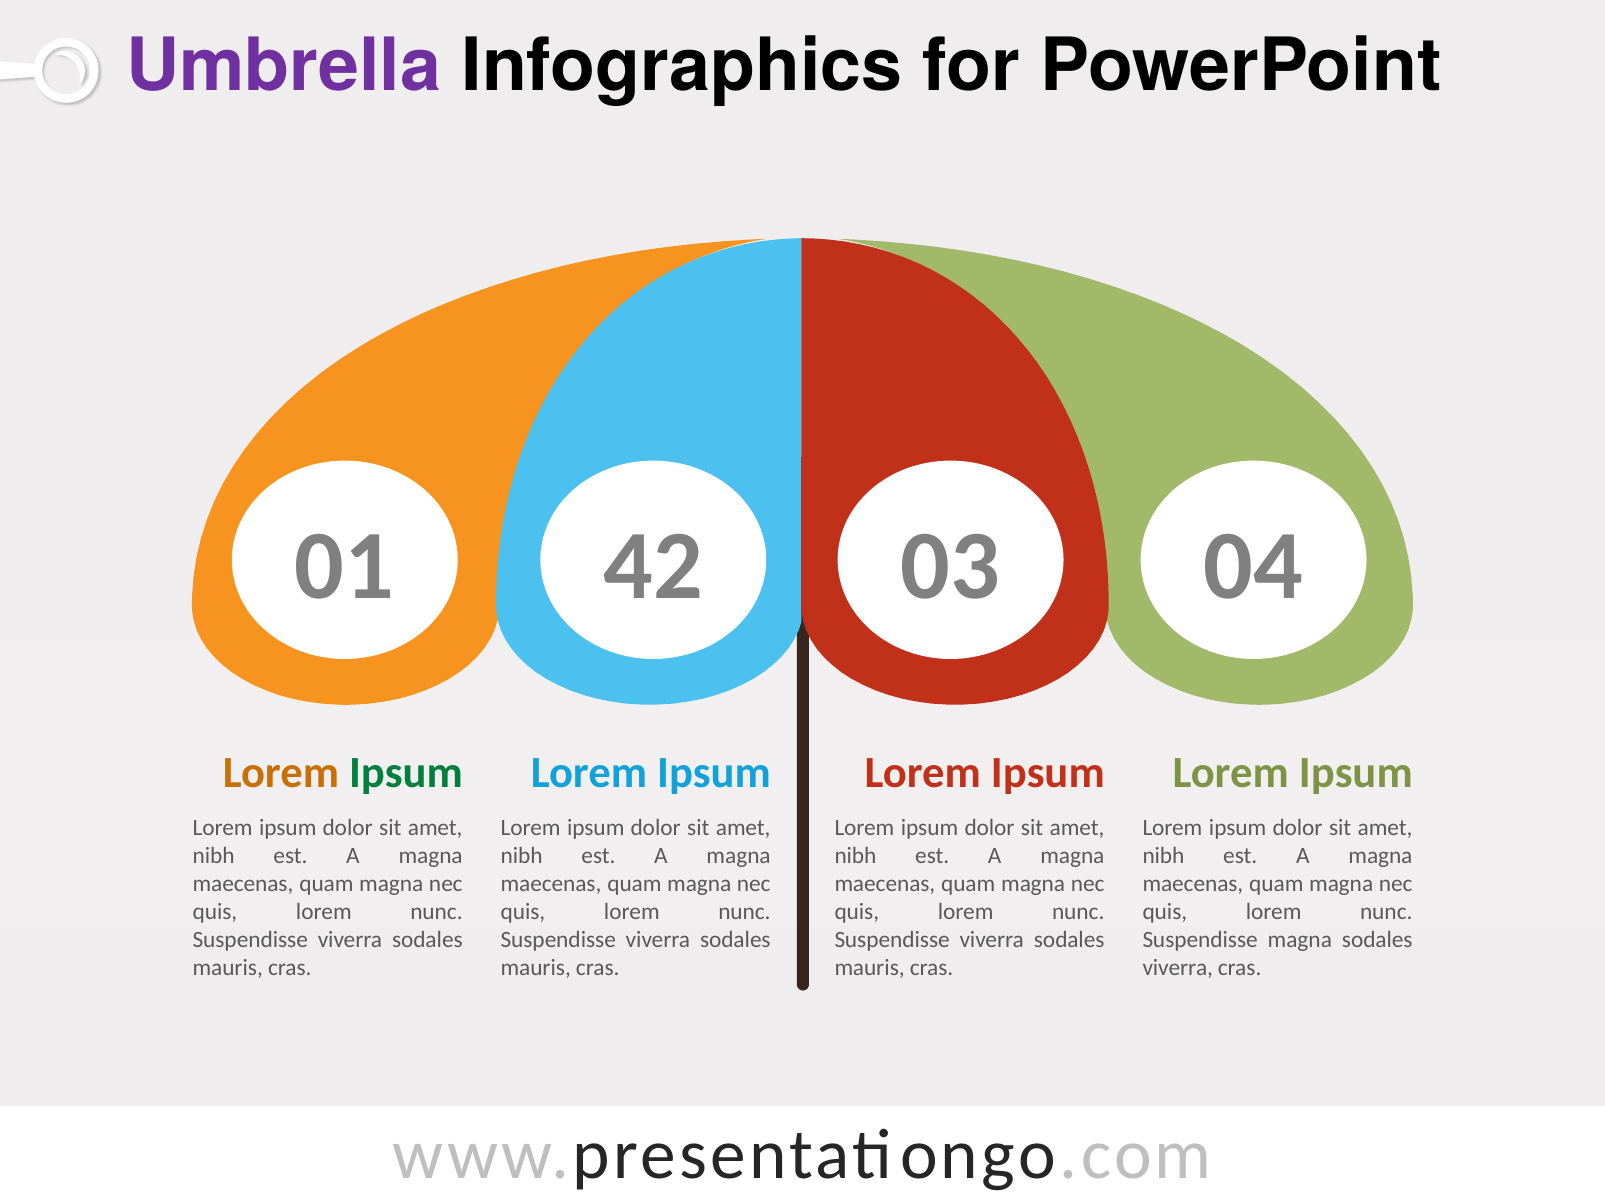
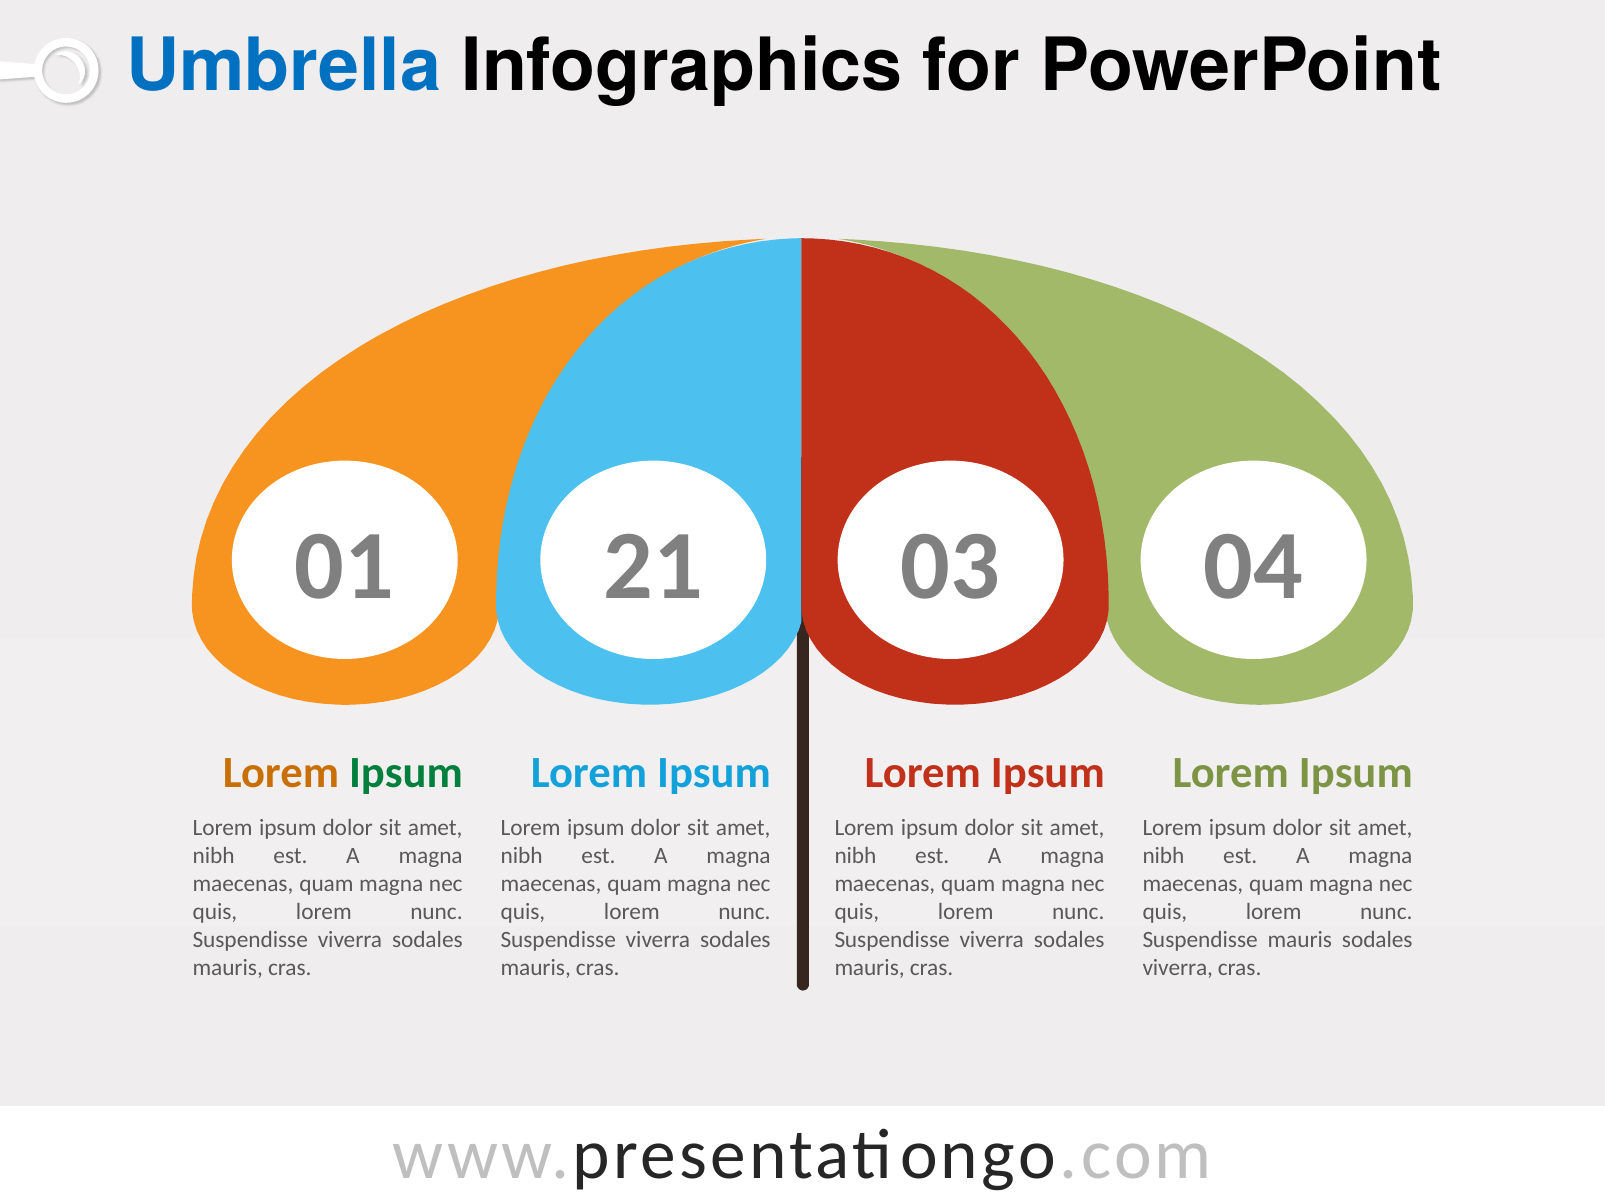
Umbrella colour: purple -> blue
42: 42 -> 21
Suspendisse magna: magna -> mauris
